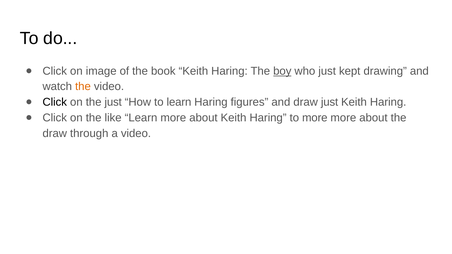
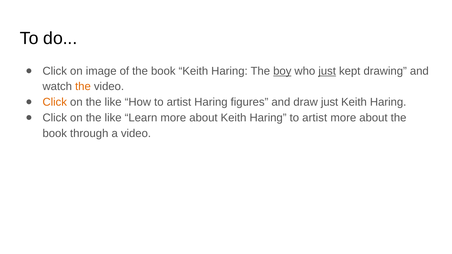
just at (327, 71) underline: none -> present
Click at (55, 102) colour: black -> orange
just at (113, 102): just -> like
How to learn: learn -> artist
Haring to more: more -> artist
draw at (55, 133): draw -> book
